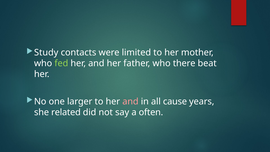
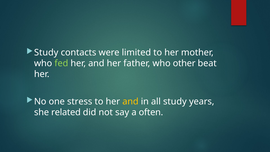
there: there -> other
larger: larger -> stress
and at (130, 101) colour: pink -> yellow
all cause: cause -> study
